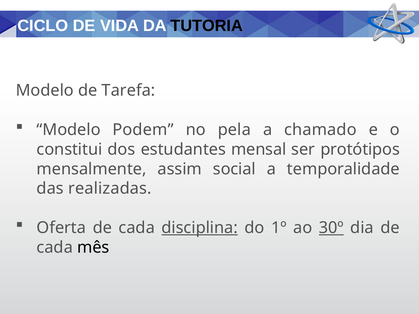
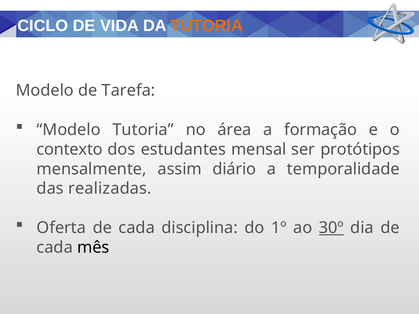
TUTORIA at (207, 26) colour: black -> orange
Modelo Podem: Podem -> Tutoria
pela: pela -> área
chamado: chamado -> formação
constitui: constitui -> contexto
social: social -> diário
disciplina underline: present -> none
